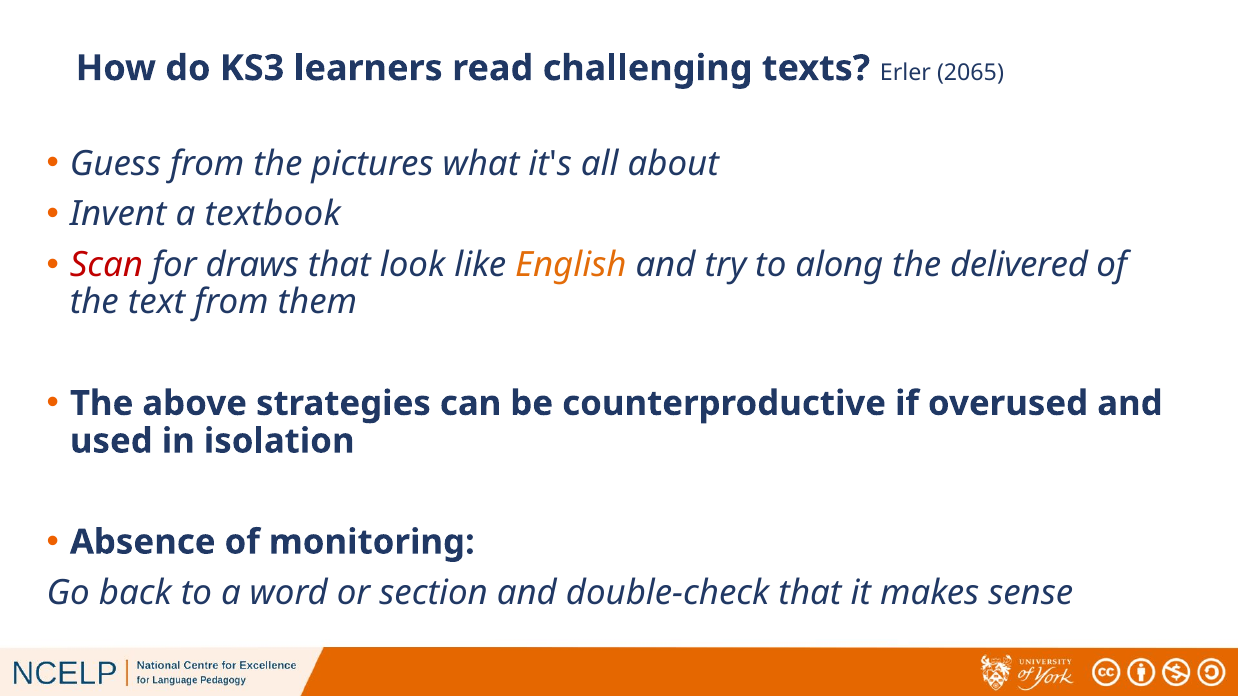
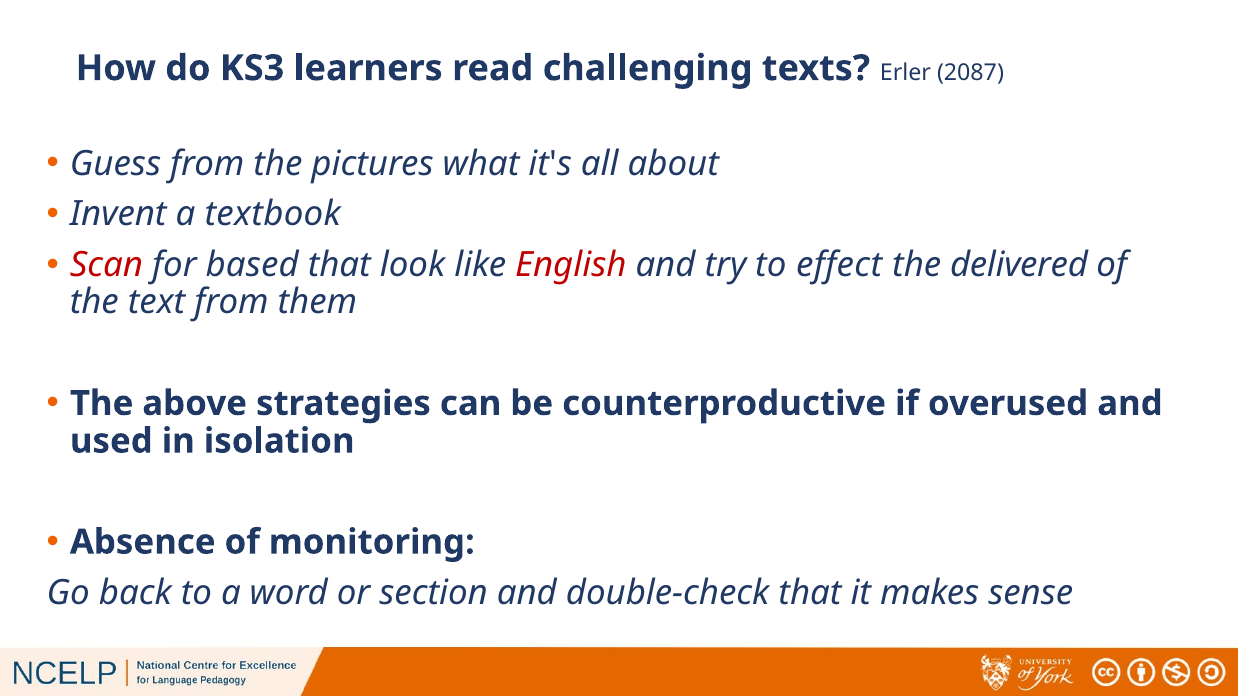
2065: 2065 -> 2087
draws: draws -> based
English colour: orange -> red
along: along -> effect
